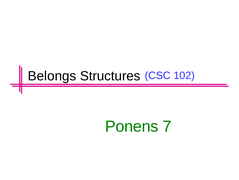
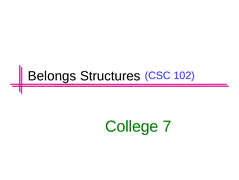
Ponens: Ponens -> College
